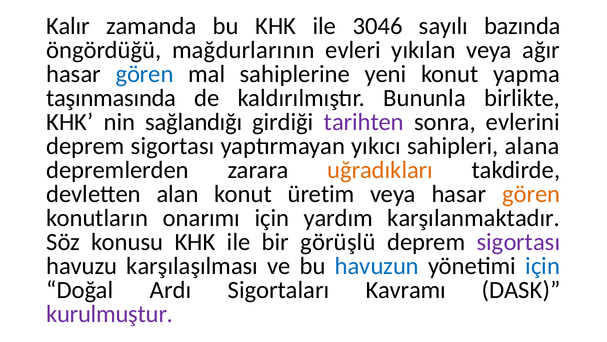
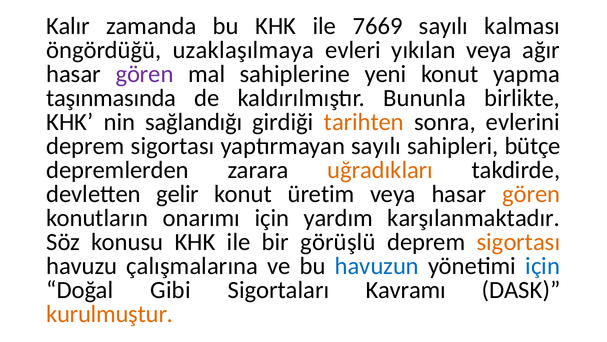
3046: 3046 -> 7669
bazında: bazında -> kalması
mağdurlarının: mağdurlarının -> uzaklaşılmaya
gören at (145, 74) colour: blue -> purple
tarihten colour: purple -> orange
yaptırmayan yıkıcı: yıkıcı -> sayılı
alana: alana -> bütçe
alan: alan -> gelir
sigortası at (518, 242) colour: purple -> orange
karşılaşılması: karşılaşılması -> çalışmalarına
Ardı: Ardı -> Gibi
kurulmuştur colour: purple -> orange
